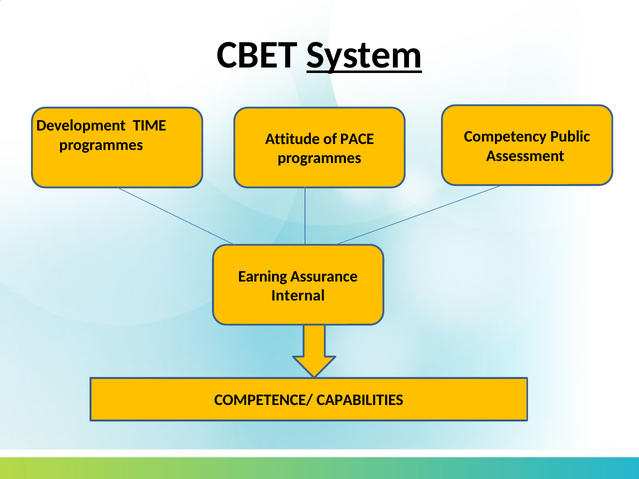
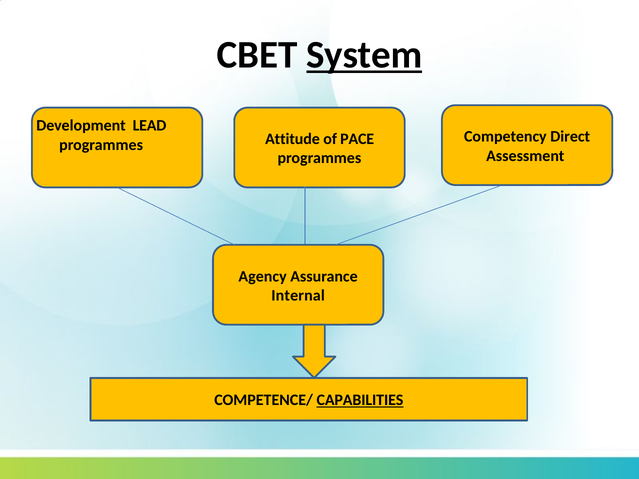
TIME: TIME -> LEAD
Public: Public -> Direct
Earning: Earning -> Agency
CAPABILITIES underline: none -> present
